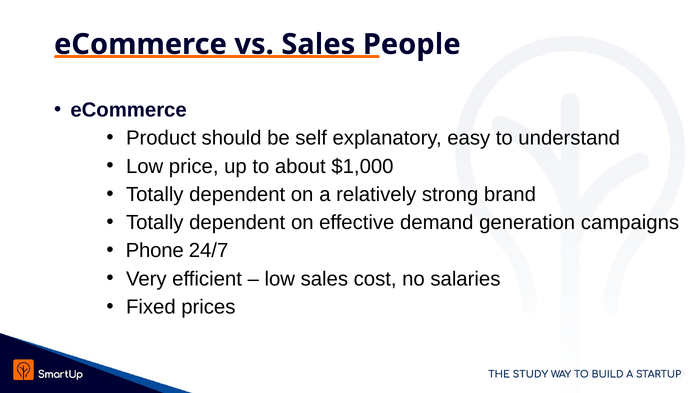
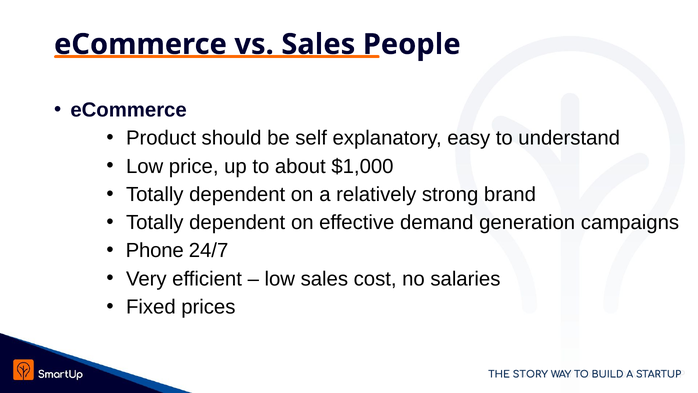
STUDY: STUDY -> STORY
